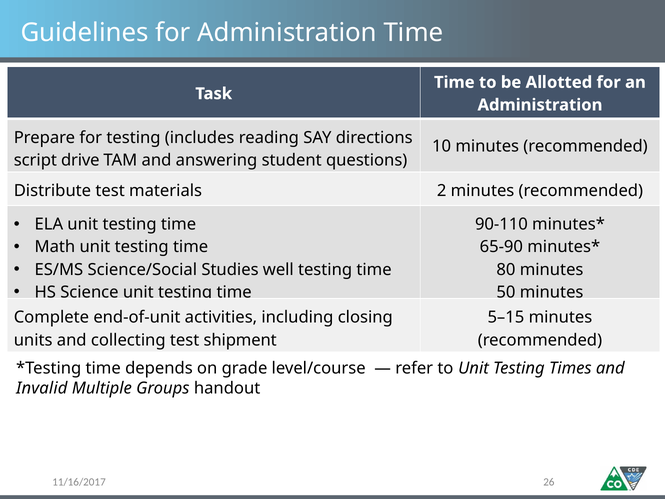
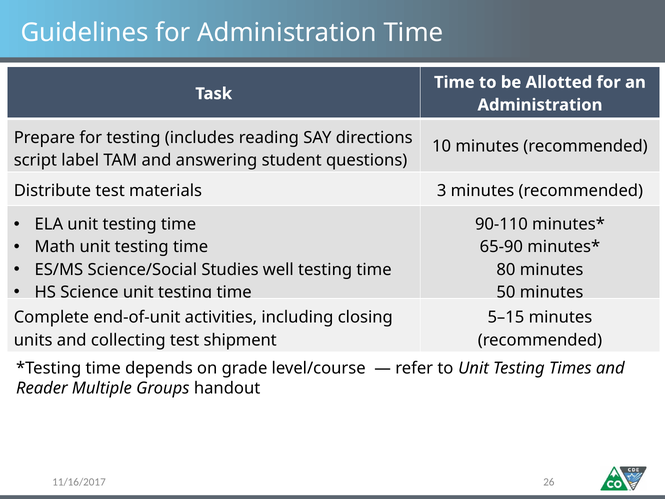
drive: drive -> label
2: 2 -> 3
Invalid: Invalid -> Reader
